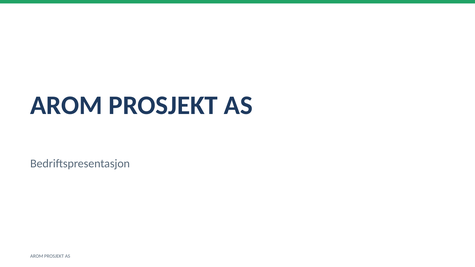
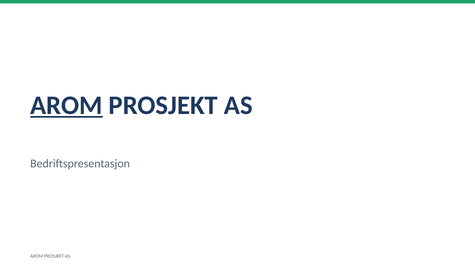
AROM at (66, 105) underline: none -> present
